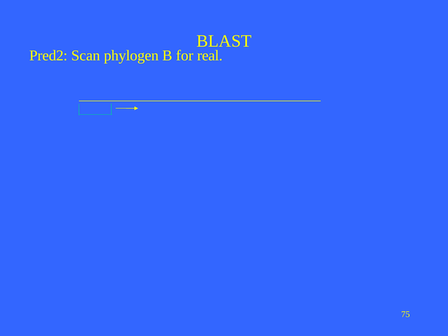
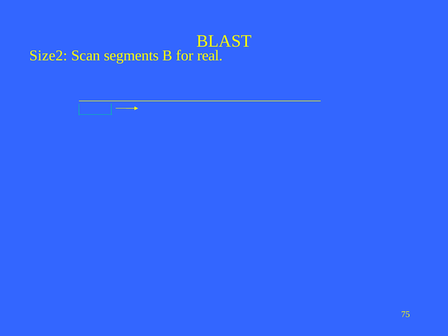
Pred2: Pred2 -> Size2
phylogen: phylogen -> segments
